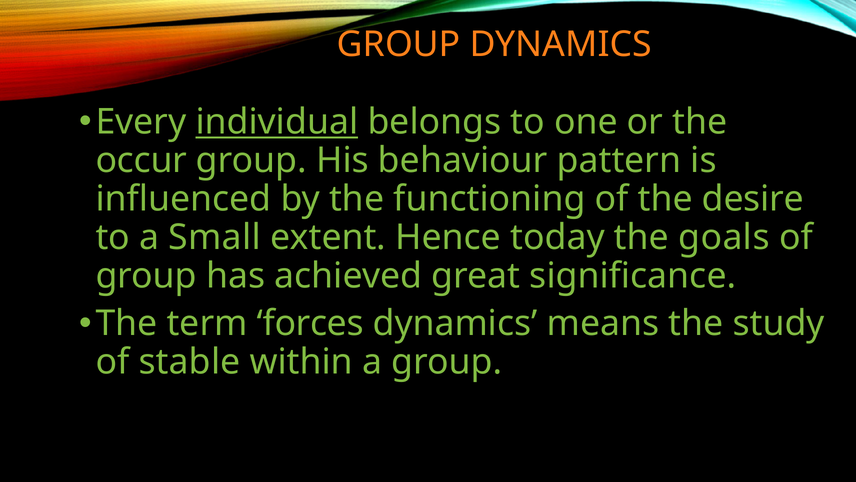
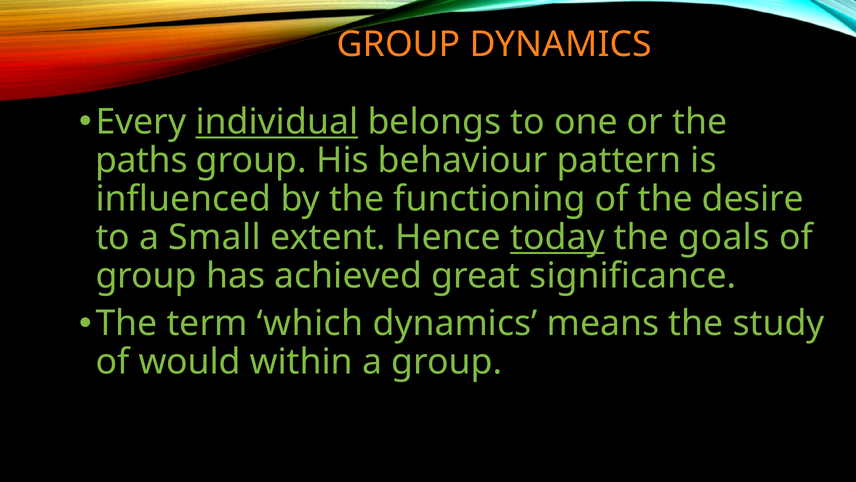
occur: occur -> paths
today underline: none -> present
forces: forces -> which
stable: stable -> would
